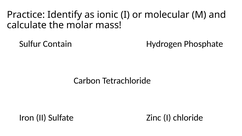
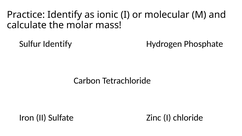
Sulfur Contain: Contain -> Identify
